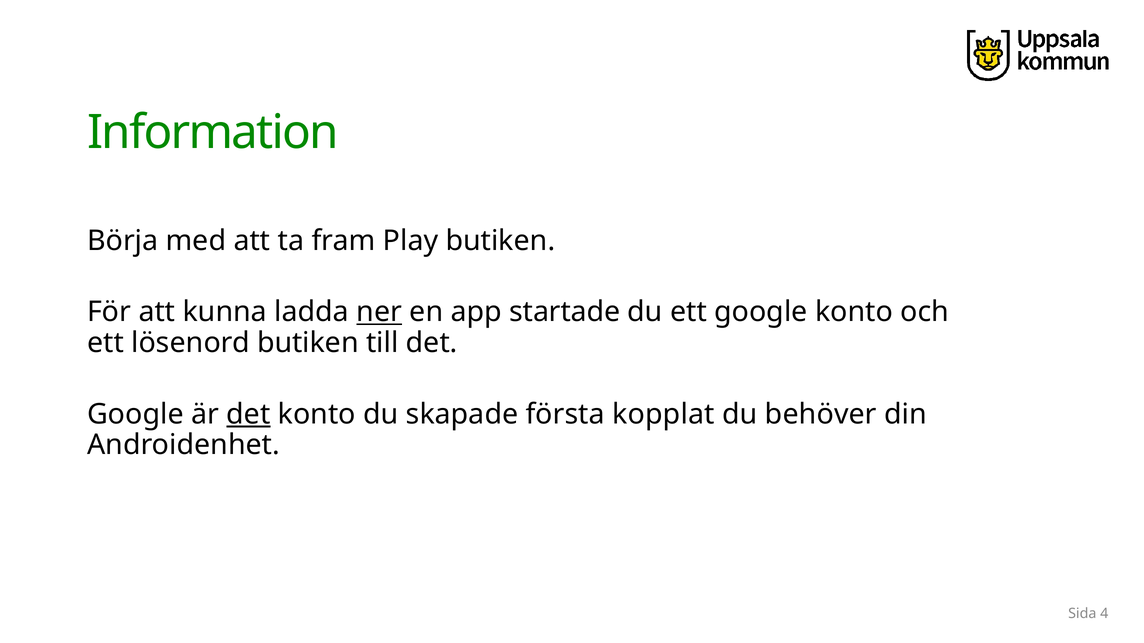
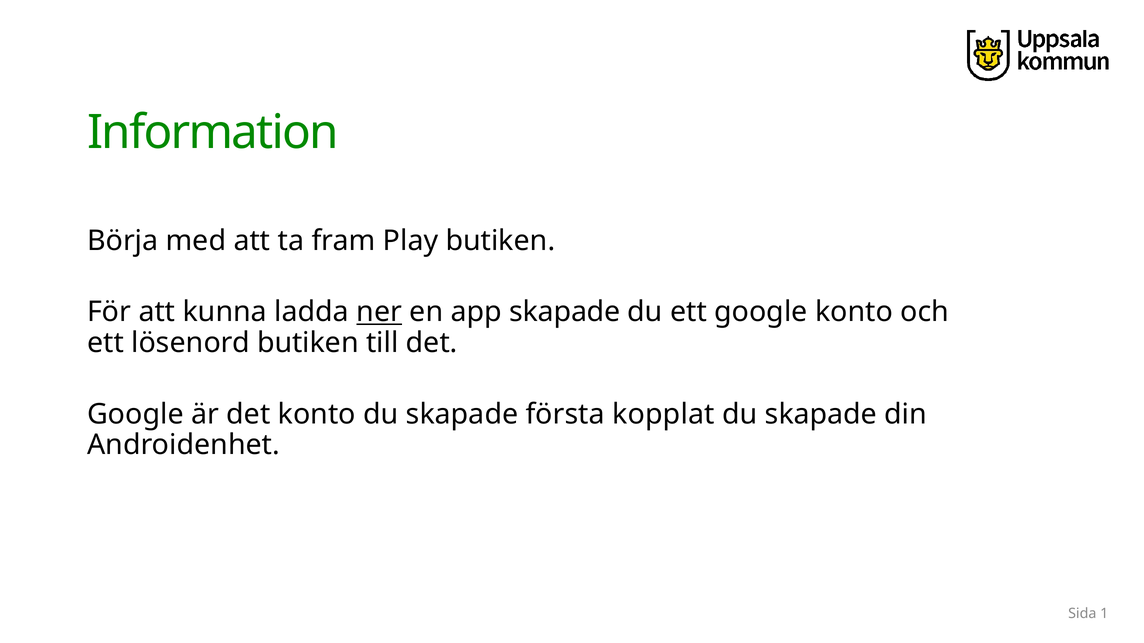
app startade: startade -> skapade
det at (248, 414) underline: present -> none
behöver at (821, 414): behöver -> skapade
4: 4 -> 1
